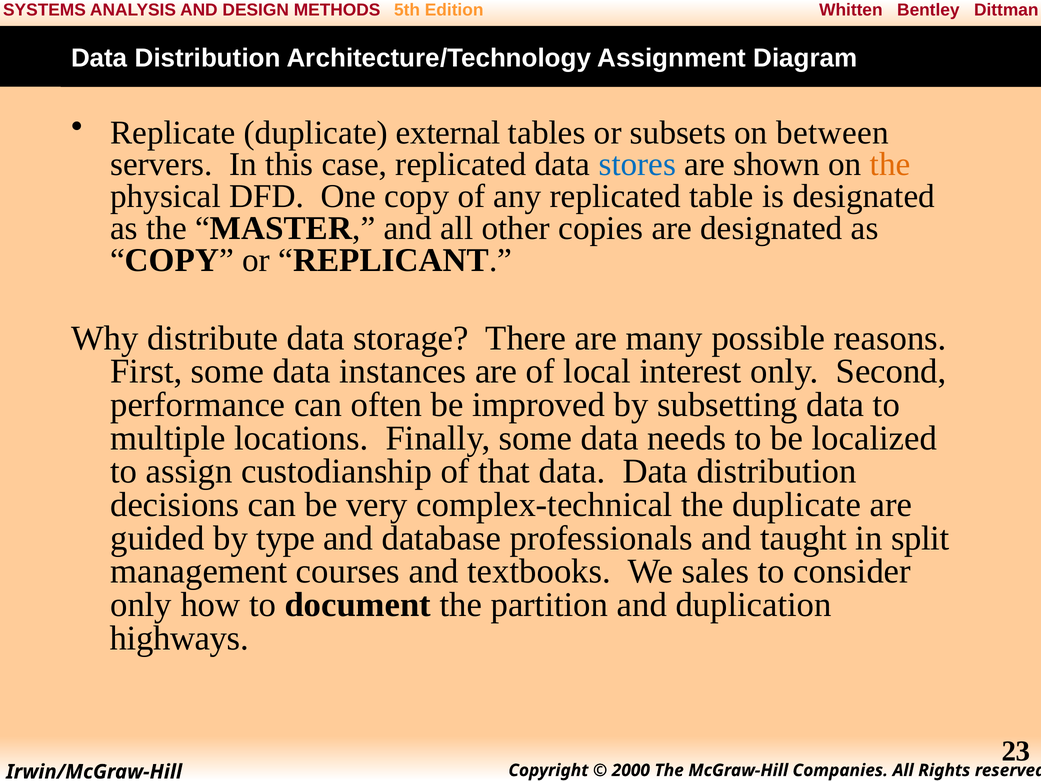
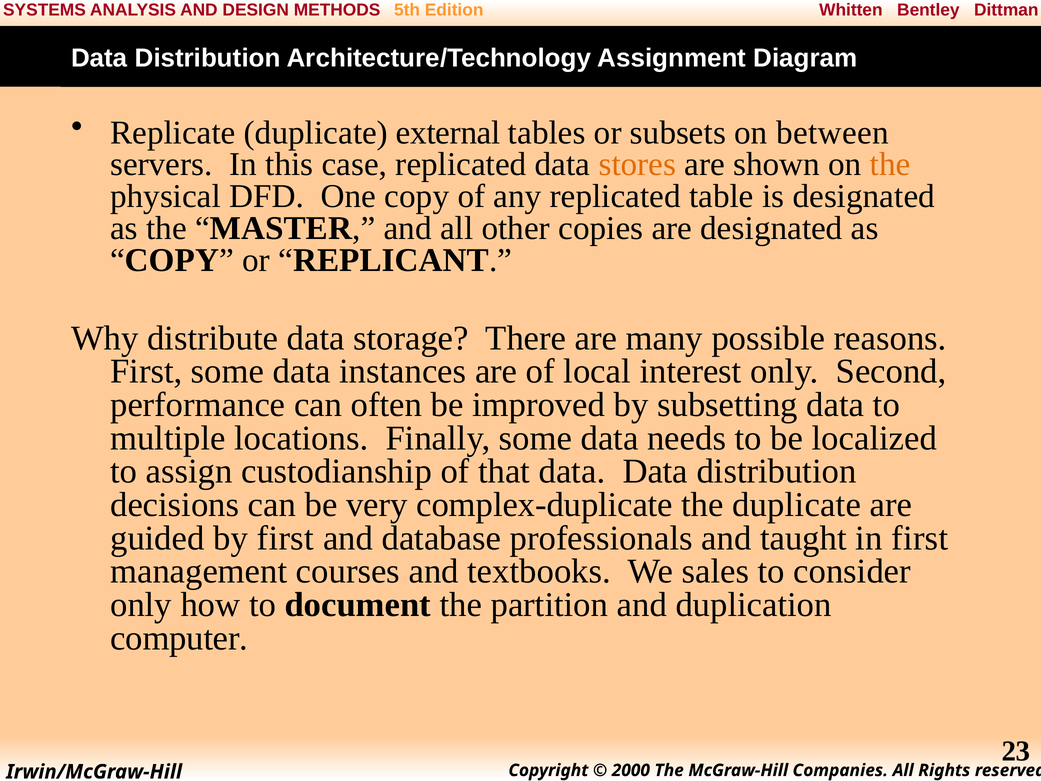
stores colour: blue -> orange
complex-technical: complex-technical -> complex-duplicate
by type: type -> first
in split: split -> first
highways: highways -> computer
